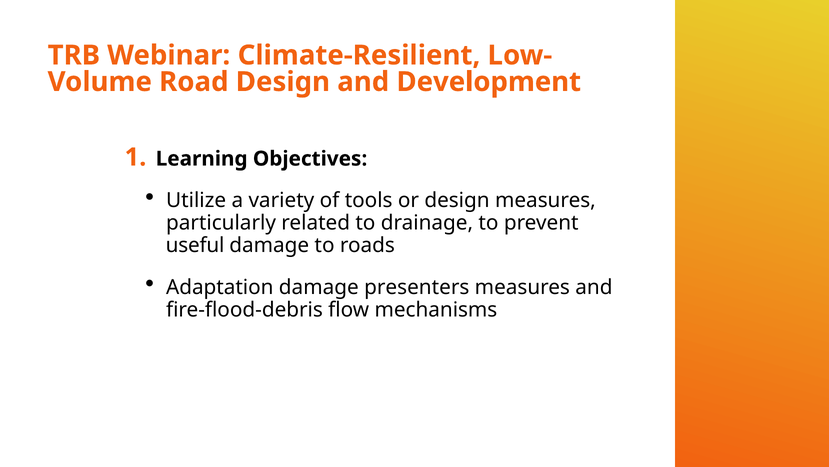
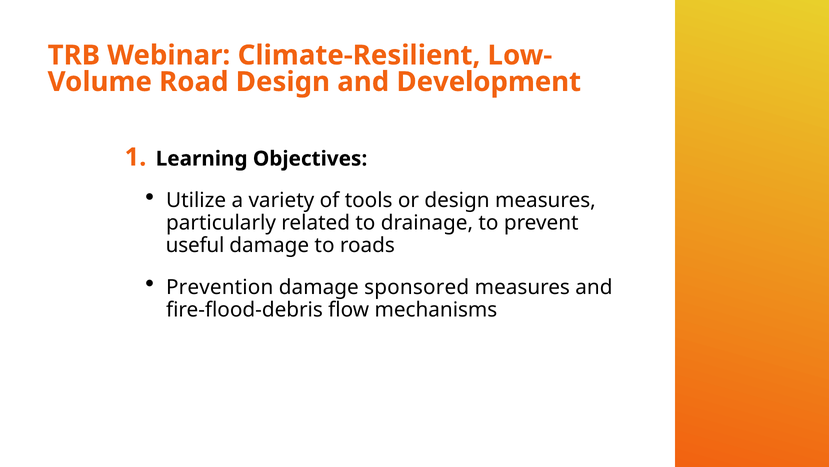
Adaptation: Adaptation -> Prevention
presenters: presenters -> sponsored
